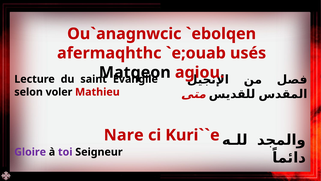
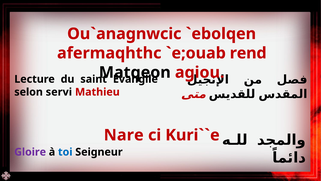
usés: usés -> rend
voler: voler -> servi
toi colour: purple -> blue
